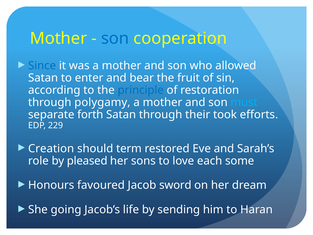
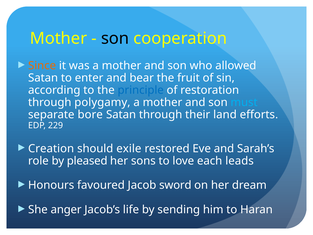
son at (115, 38) colour: blue -> black
Since colour: blue -> orange
forth: forth -> bore
took: took -> land
term: term -> exile
some: some -> leads
going: going -> anger
